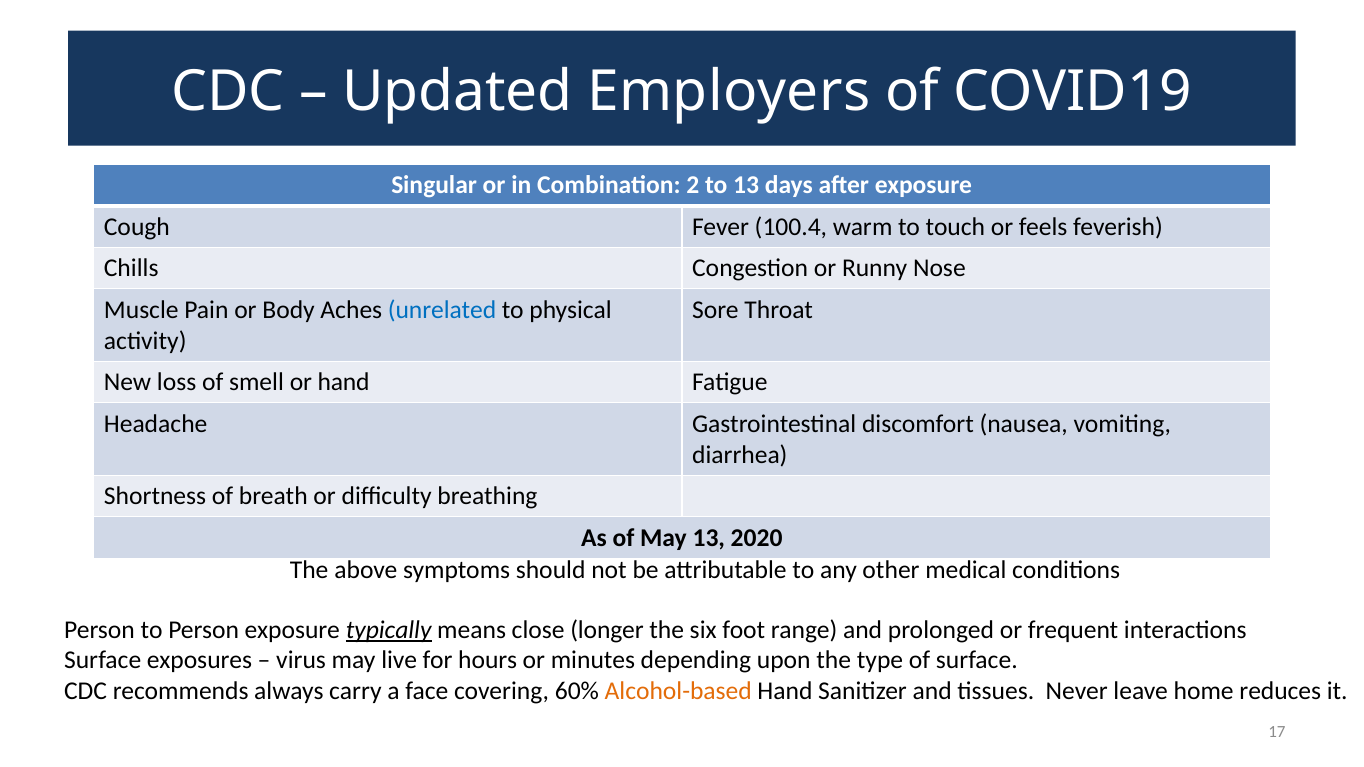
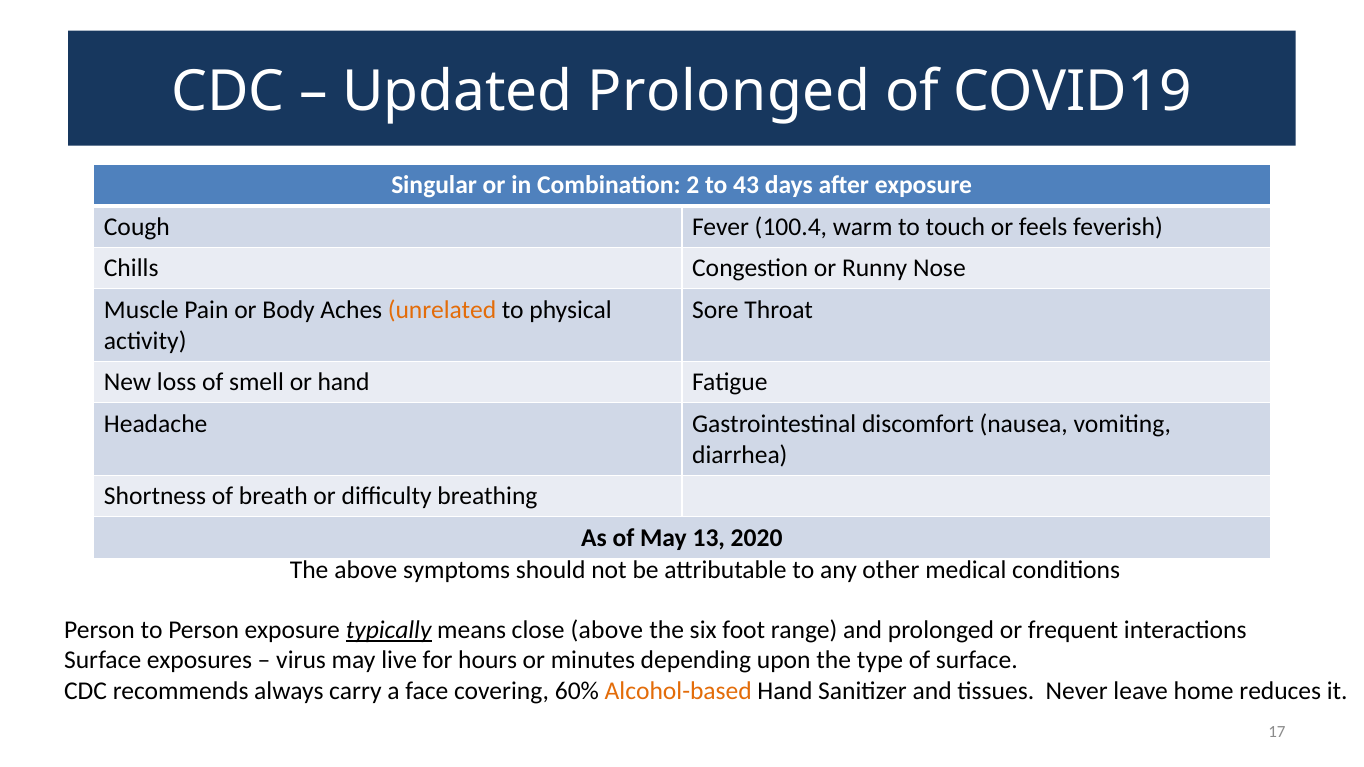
Updated Employers: Employers -> Prolonged
to 13: 13 -> 43
unrelated colour: blue -> orange
close longer: longer -> above
